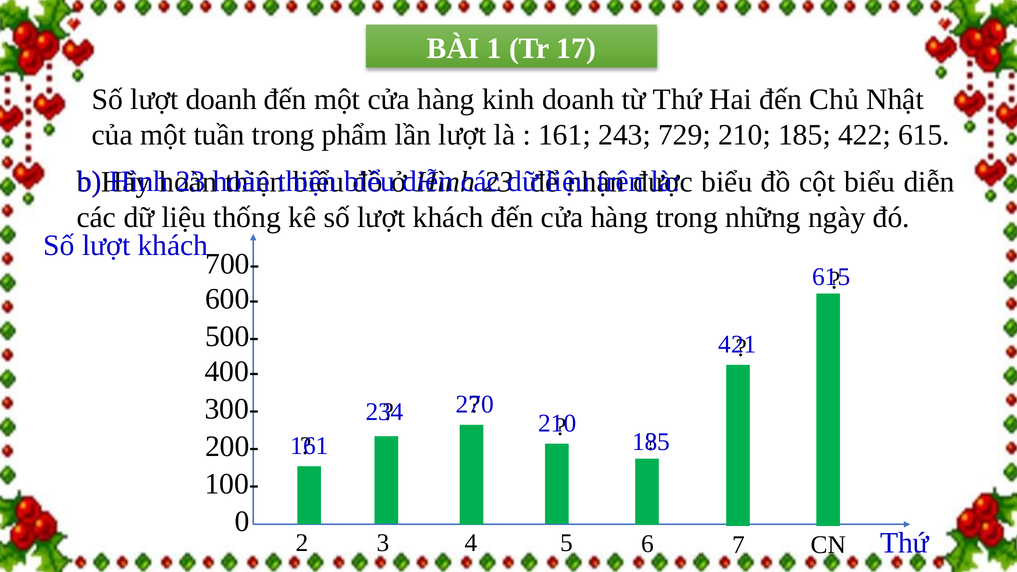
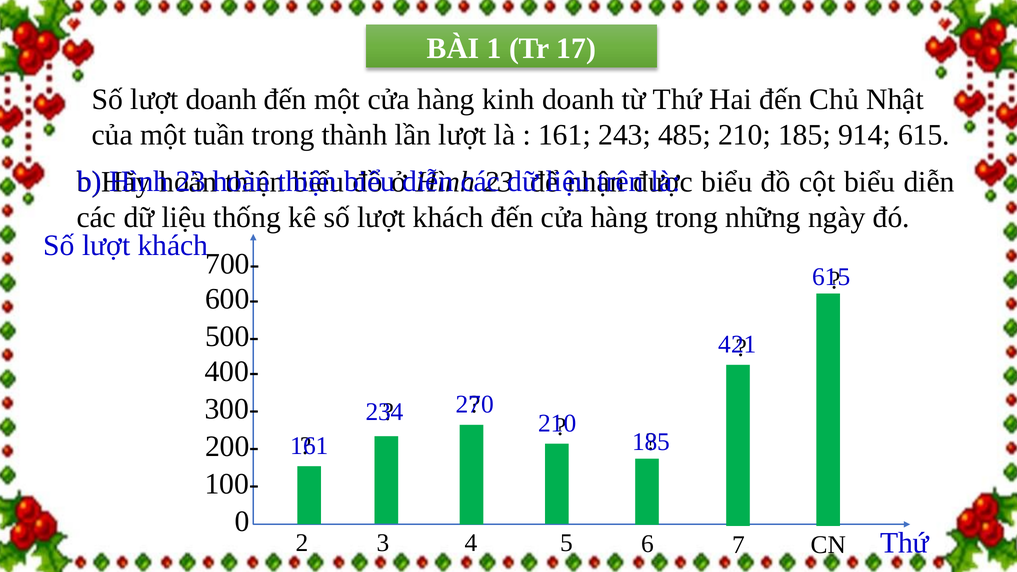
phẩm: phẩm -> thành
729: 729 -> 485
422: 422 -> 914
